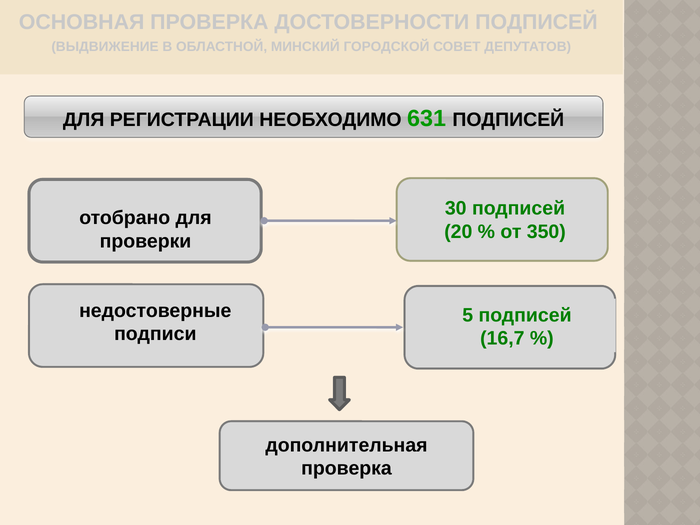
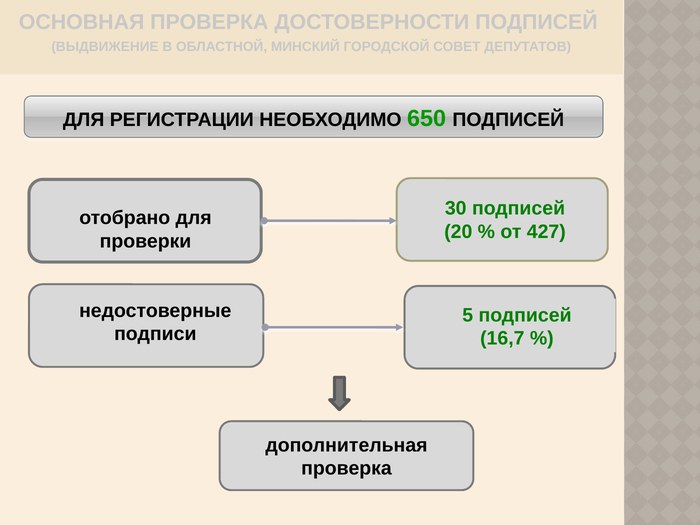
631: 631 -> 650
350: 350 -> 427
